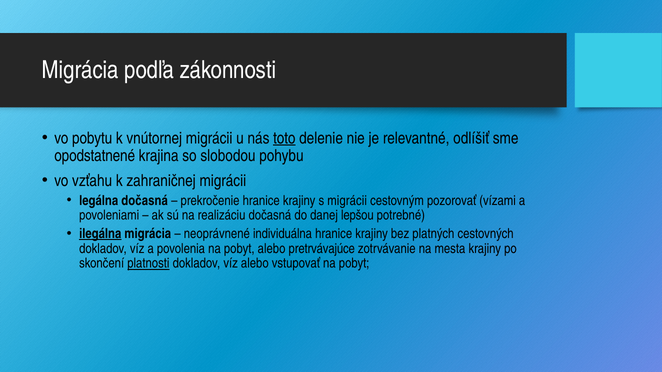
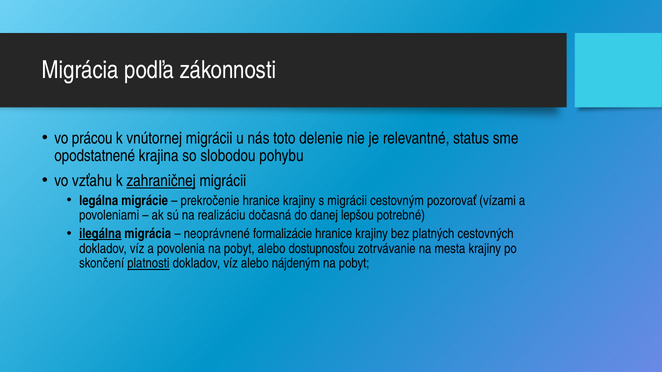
pobytu: pobytu -> prácou
toto underline: present -> none
odlíšiť: odlíšiť -> status
zahraničnej underline: none -> present
legálna dočasná: dočasná -> migrácie
individuálna: individuálna -> formalizácie
pretrvávajúce: pretrvávajúce -> dostupnosťou
vstupovať: vstupovať -> nájdeným
